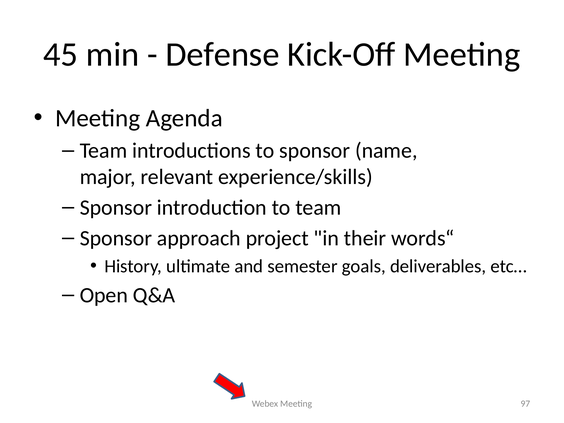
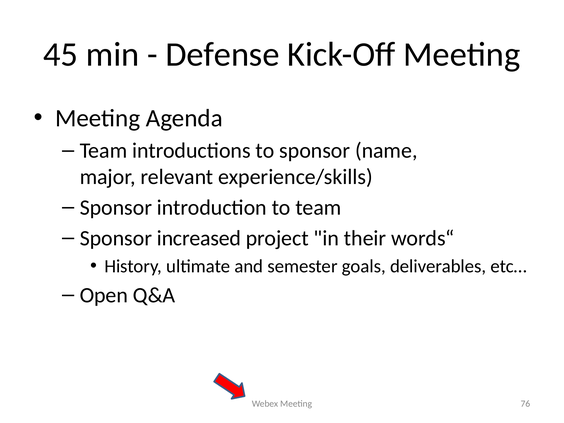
approach: approach -> increased
97: 97 -> 76
